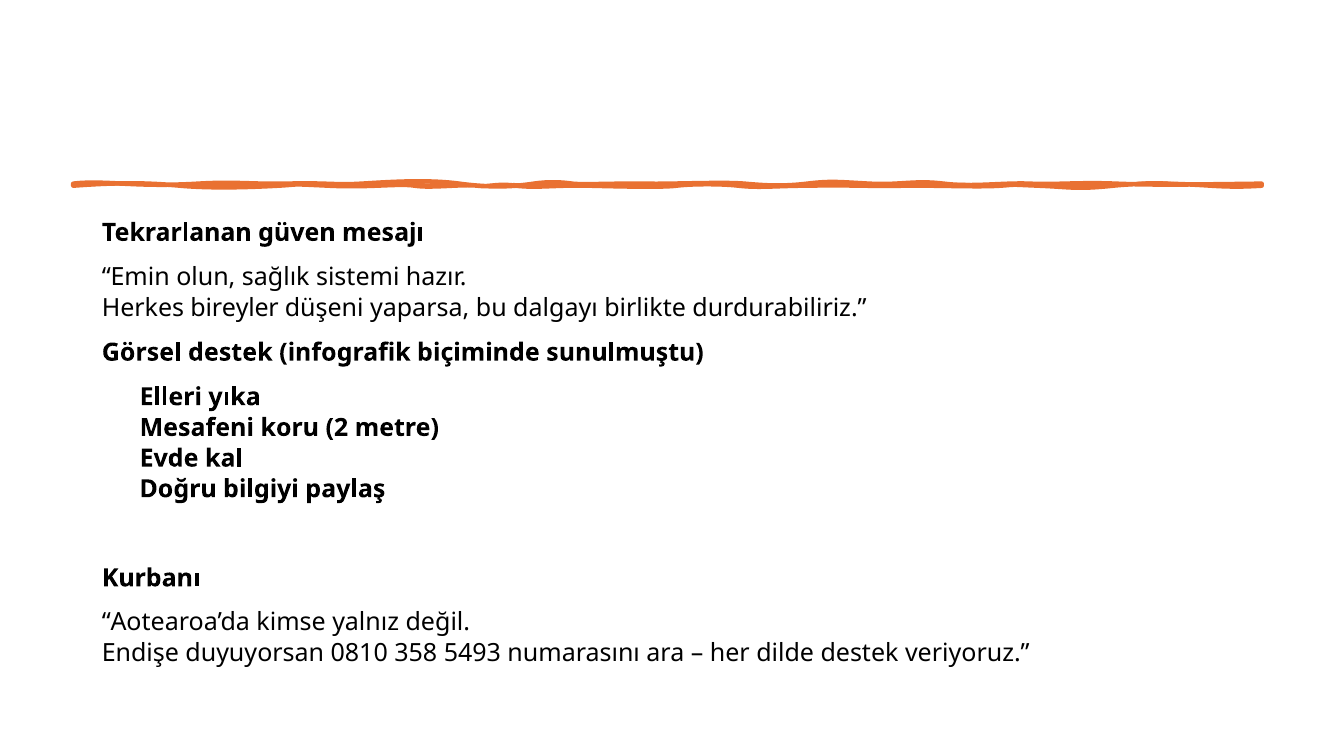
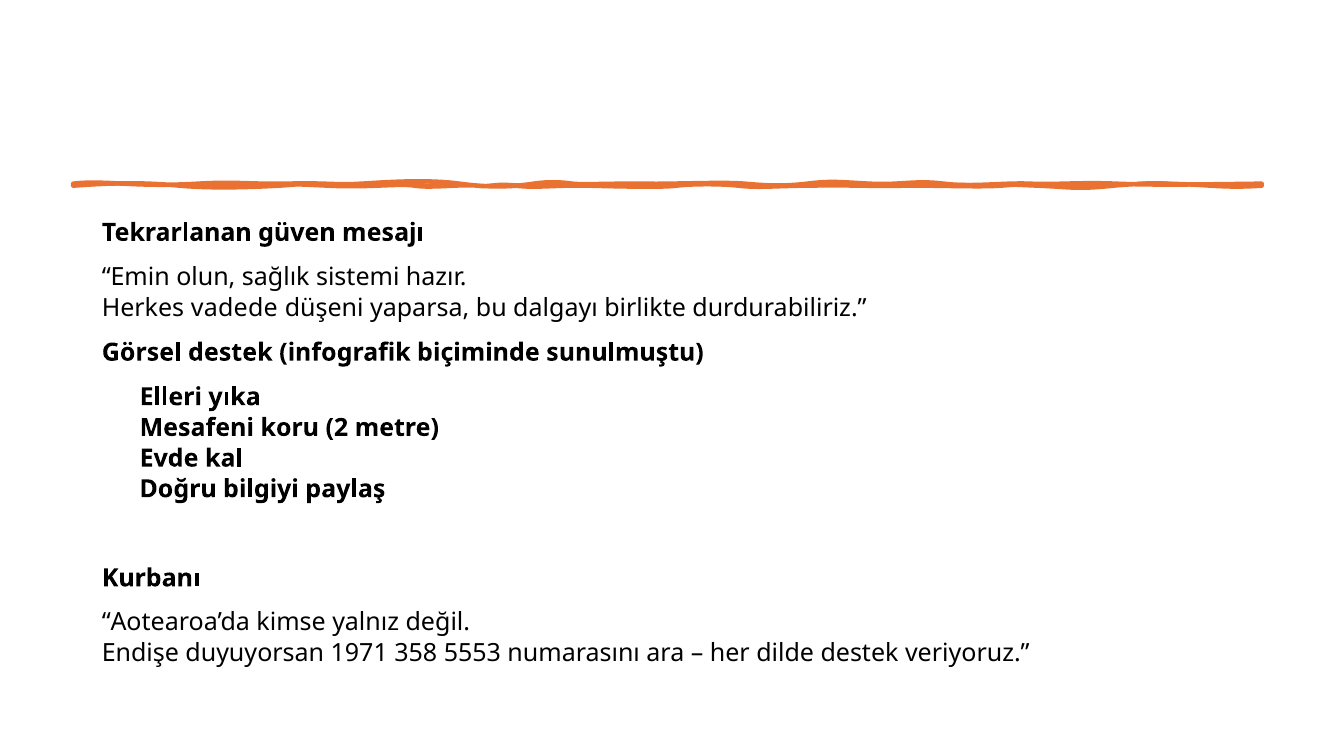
bireyler: bireyler -> vadede
0810: 0810 -> 1971
5493: 5493 -> 5553
